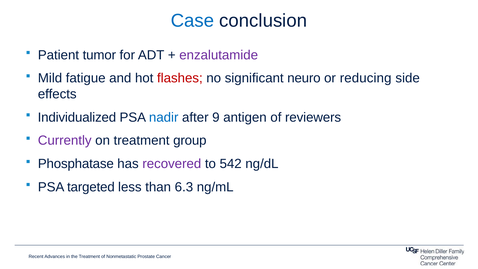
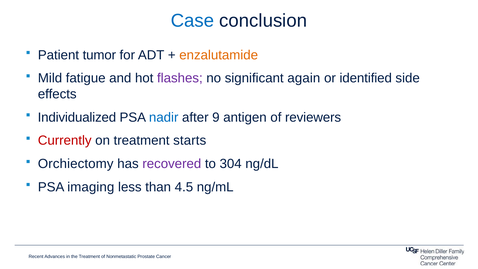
enzalutamide colour: purple -> orange
flashes colour: red -> purple
neuro: neuro -> again
reducing: reducing -> identified
Currently colour: purple -> red
group: group -> starts
Phosphatase: Phosphatase -> Orchiectomy
542: 542 -> 304
targeted: targeted -> imaging
6.3: 6.3 -> 4.5
